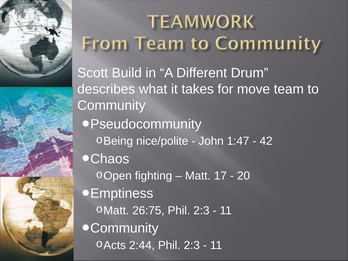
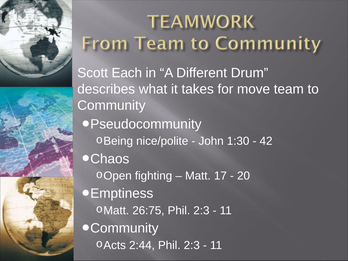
Build: Build -> Each
1:47: 1:47 -> 1:30
